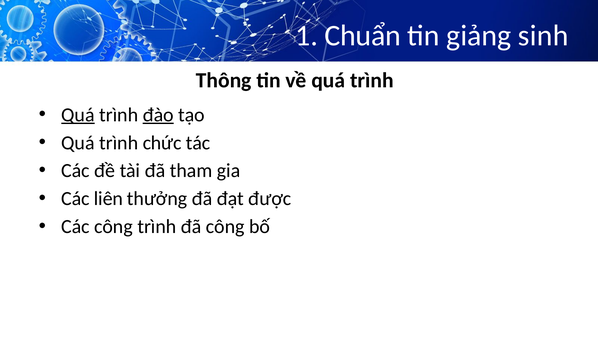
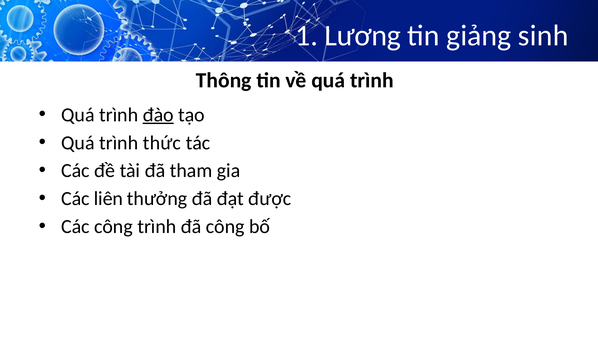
Chuẩn: Chuẩn -> Lương
Quá at (78, 115) underline: present -> none
chức: chức -> thức
